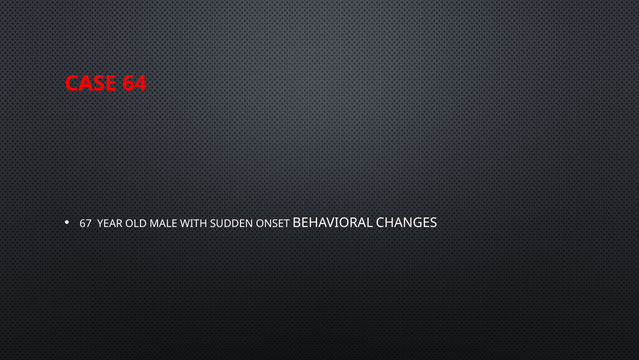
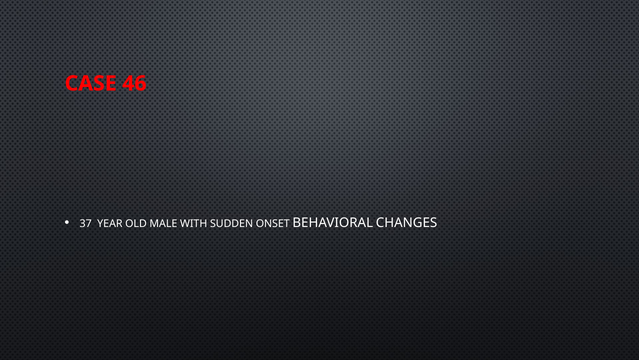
64: 64 -> 46
67: 67 -> 37
